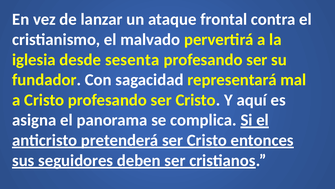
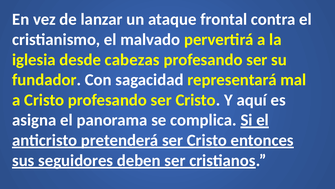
sesenta: sesenta -> cabezas
